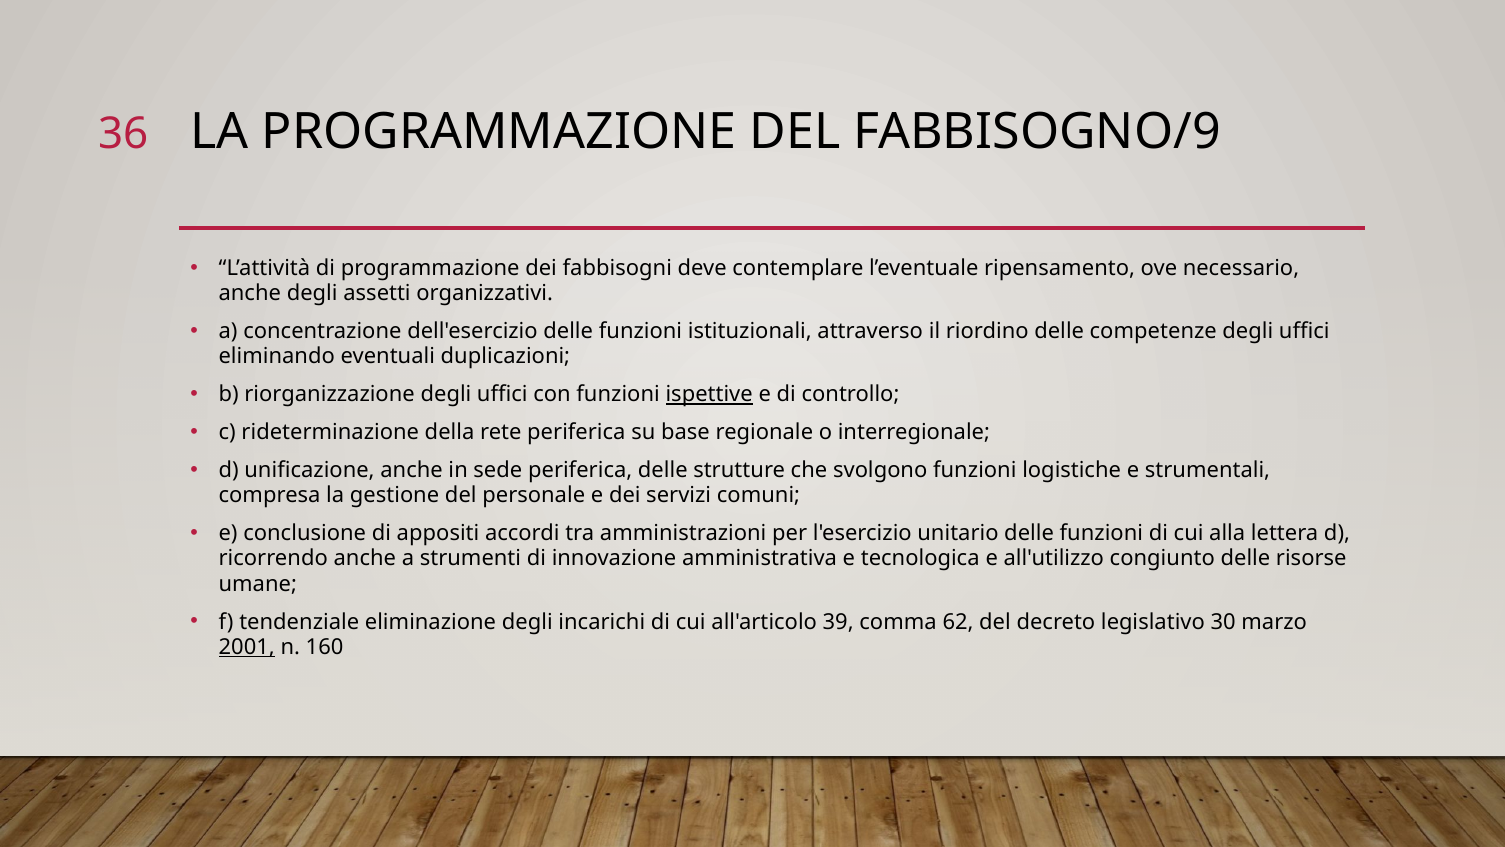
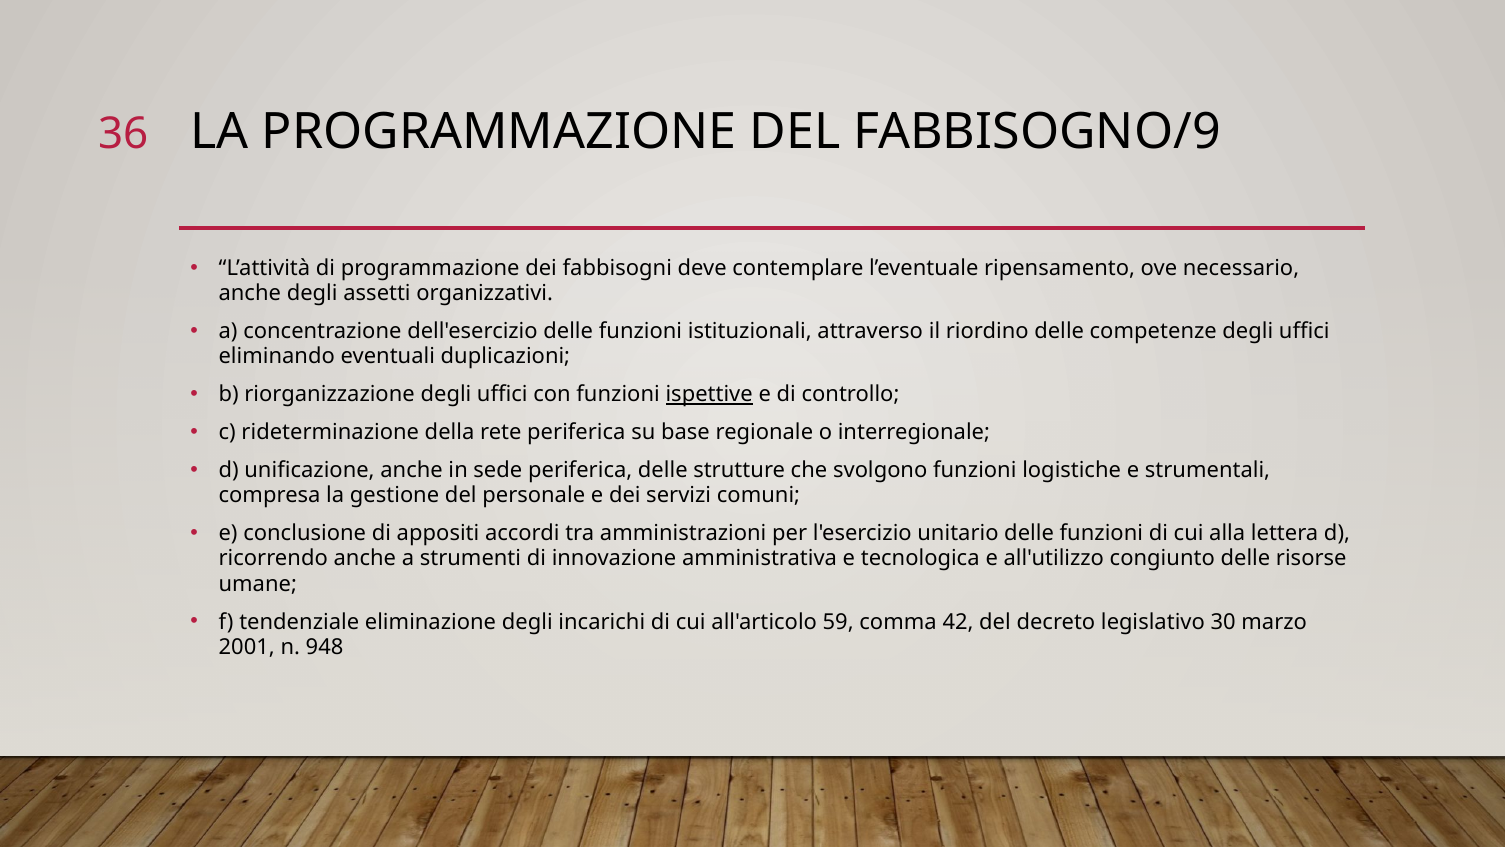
39: 39 -> 59
62: 62 -> 42
2001 underline: present -> none
160: 160 -> 948
